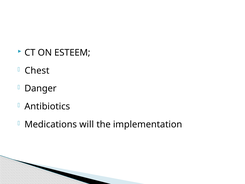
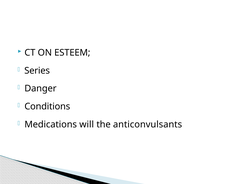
Chest: Chest -> Series
Antibiotics: Antibiotics -> Conditions
implementation: implementation -> anticonvulsants
